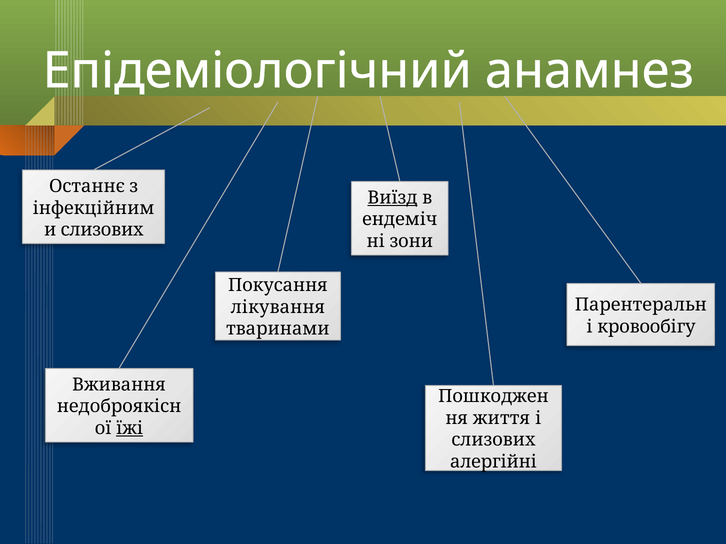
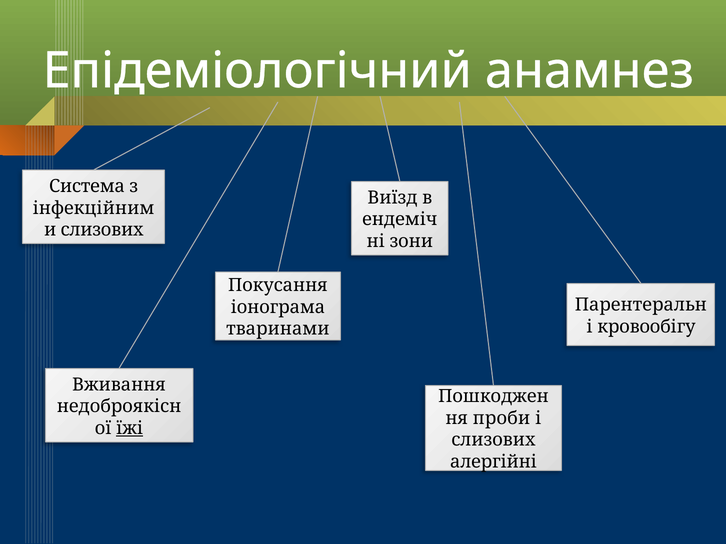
Останнє: Останнє -> Система
Виїзд underline: present -> none
лікування: лікування -> іонограма
життя: життя -> проби
